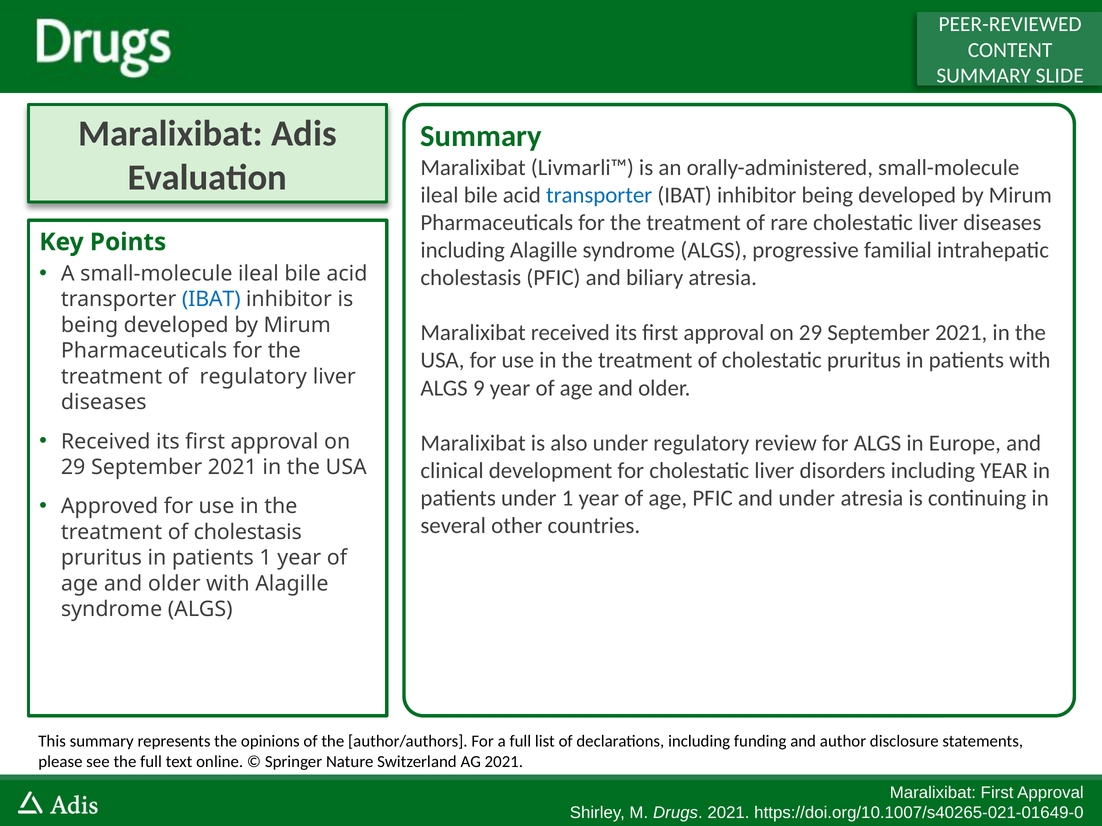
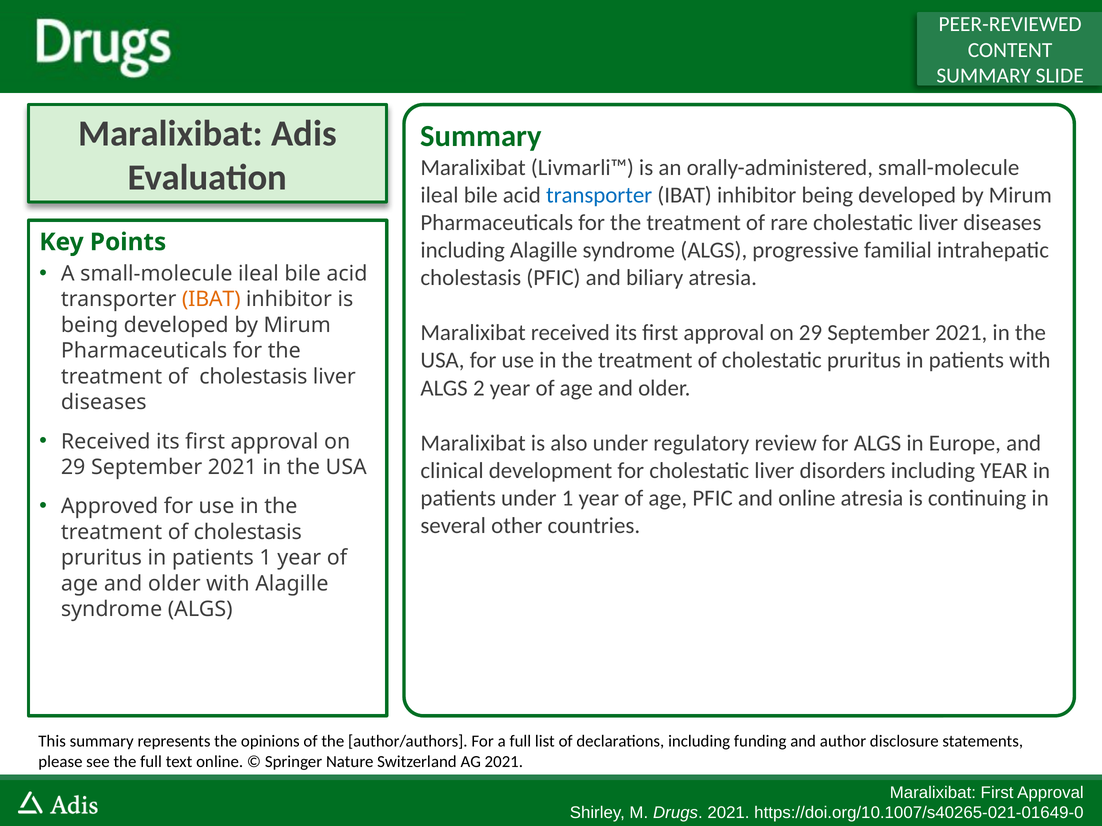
IBAT at (211, 300) colour: blue -> orange
regulatory at (253, 377): regulatory -> cholestasis
9: 9 -> 2
and under: under -> online
